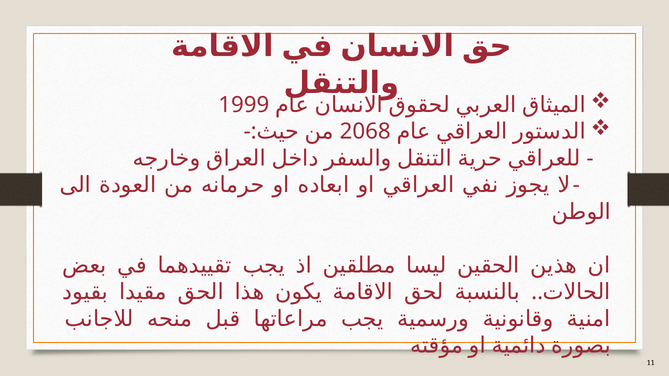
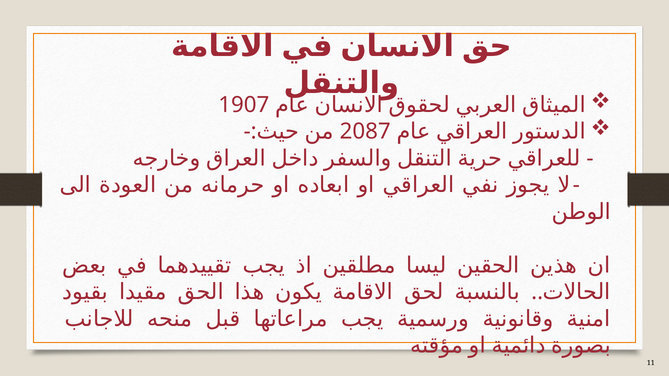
1999: 1999 -> 1907
2068: 2068 -> 2087
